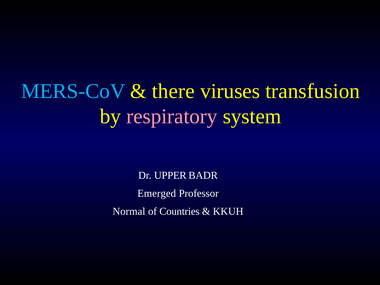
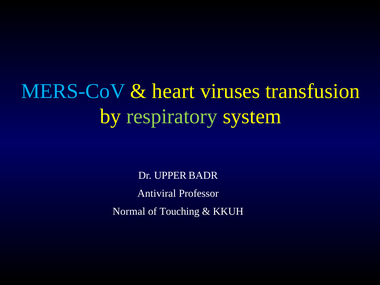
there: there -> heart
respiratory colour: pink -> light green
Emerged: Emerged -> Antiviral
Countries: Countries -> Touching
